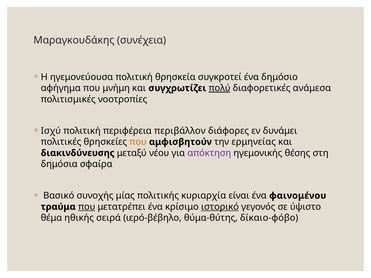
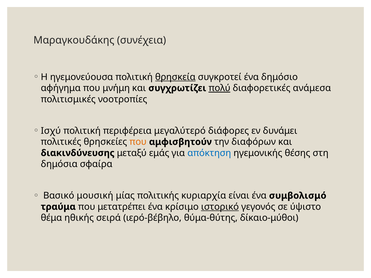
θρησκεία underline: none -> present
περιβάλλον: περιβάλλον -> μεγαλύτερό
ερμηνείας: ερμηνείας -> διαφόρων
νέου: νέου -> εμάς
απόκτηση colour: purple -> blue
συνοχής: συνοχής -> μουσική
φαινομένου: φαινομένου -> συμβολισμό
που at (87, 207) underline: present -> none
δίκαιο-φόβο: δίκαιο-φόβο -> δίκαιο-μύθοι
